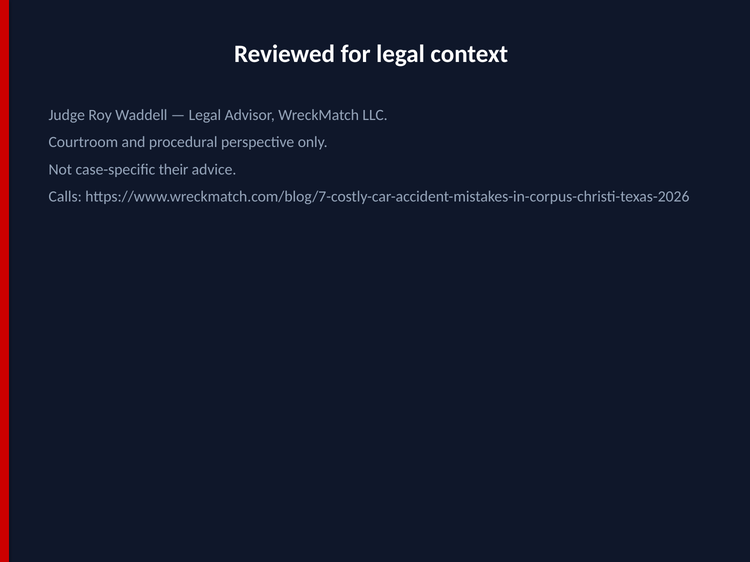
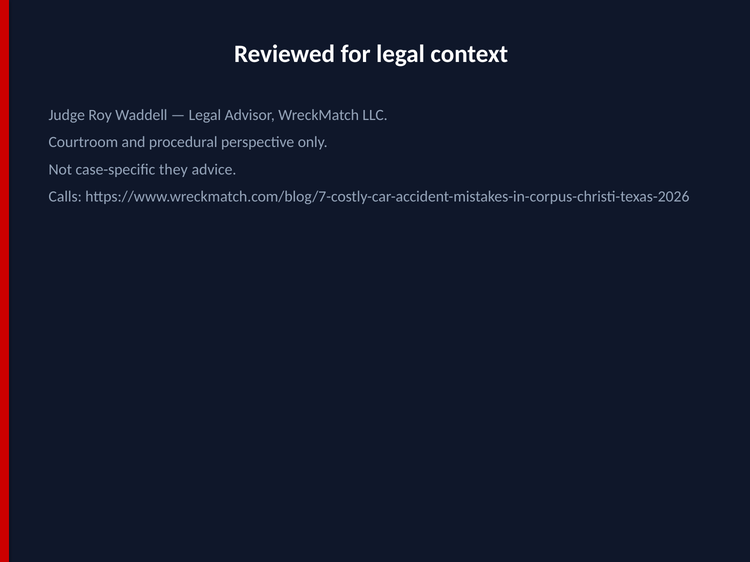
their: their -> they
